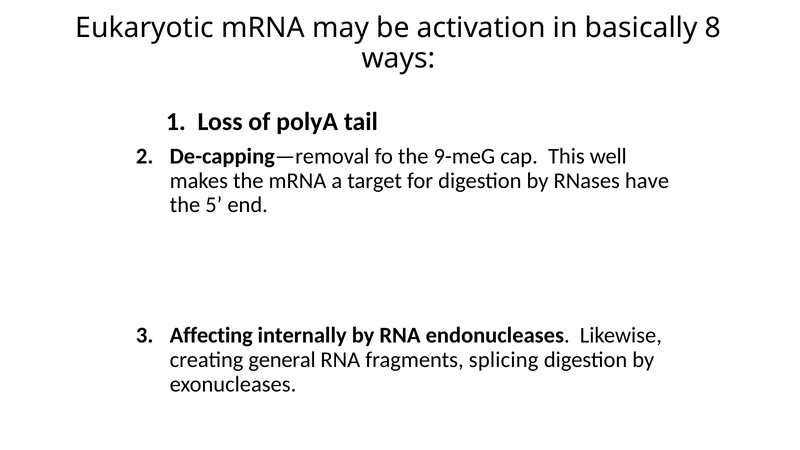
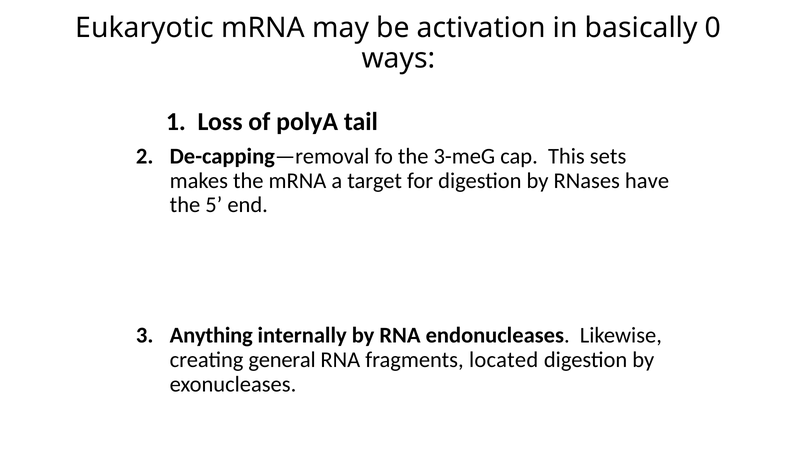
8: 8 -> 0
9-meG: 9-meG -> 3-meG
well: well -> sets
Affecting: Affecting -> Anything
splicing: splicing -> located
